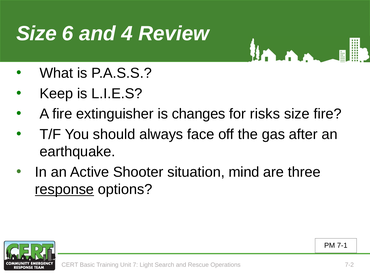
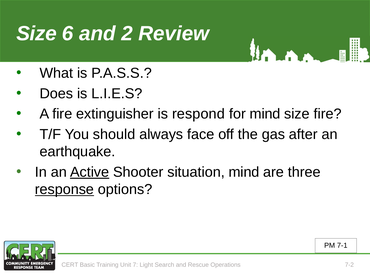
4: 4 -> 2
Keep: Keep -> Does
changes: changes -> respond
for risks: risks -> mind
Active underline: none -> present
